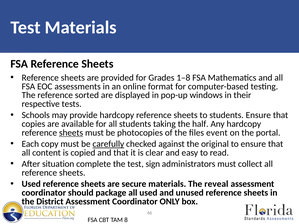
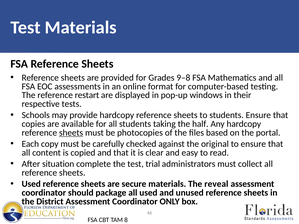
1–8: 1–8 -> 9–8
sorted: sorted -> restart
event: event -> based
carefully underline: present -> none
sign: sign -> trial
